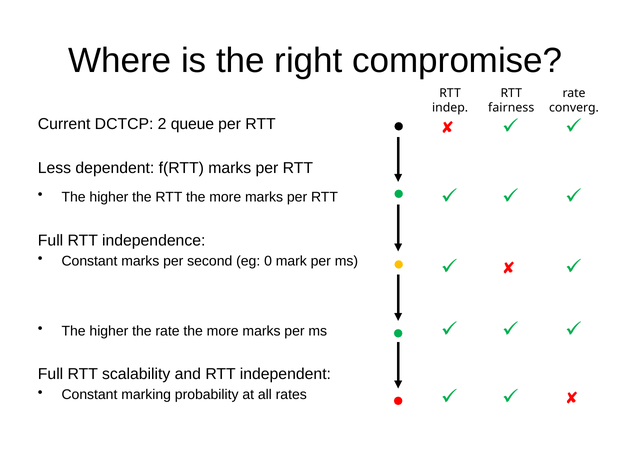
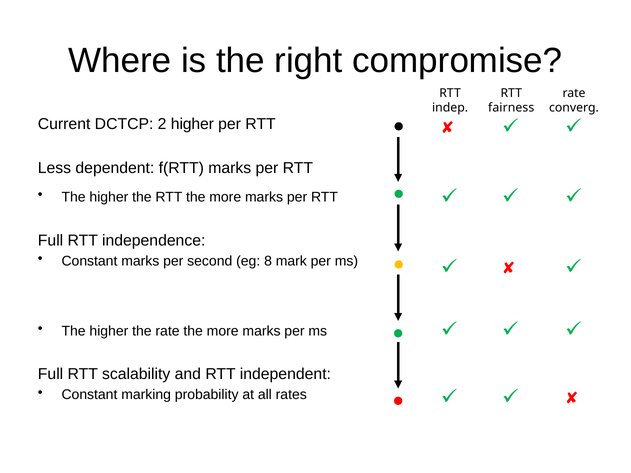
2 queue: queue -> higher
0: 0 -> 8
